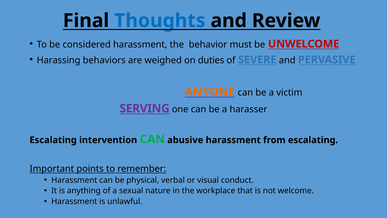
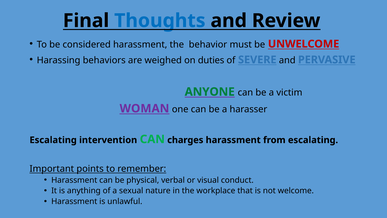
ANYONE colour: orange -> green
SERVING: SERVING -> WOMAN
abusive: abusive -> charges
